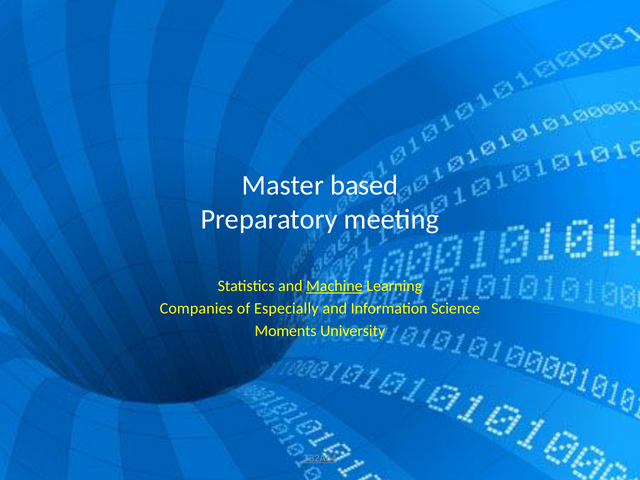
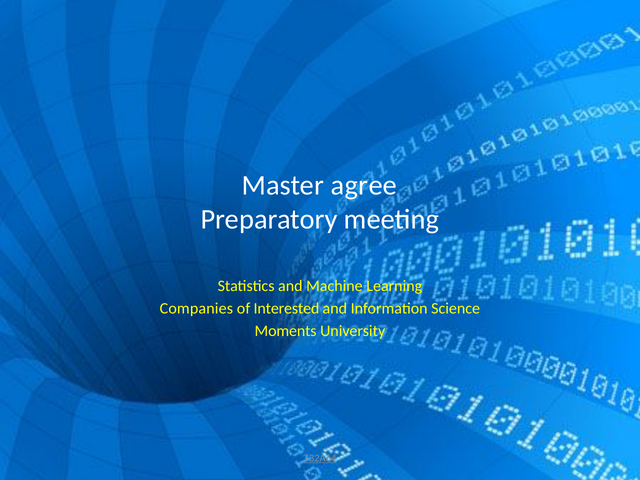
based: based -> agree
Machine underline: present -> none
Especially: Especially -> Interested
